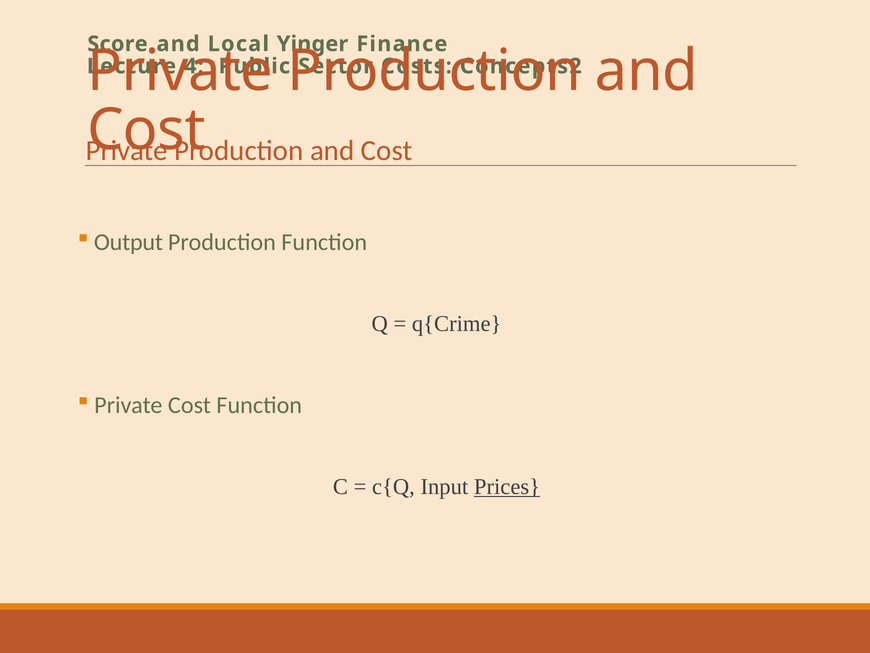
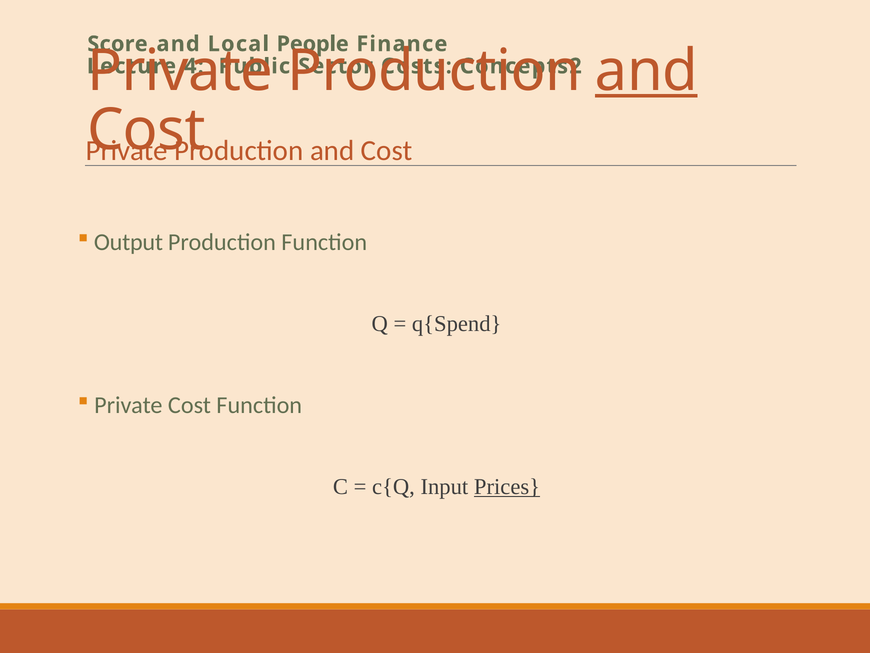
Yinger: Yinger -> People
and at (647, 71) underline: none -> present
q{Crime: q{Crime -> q{Spend
